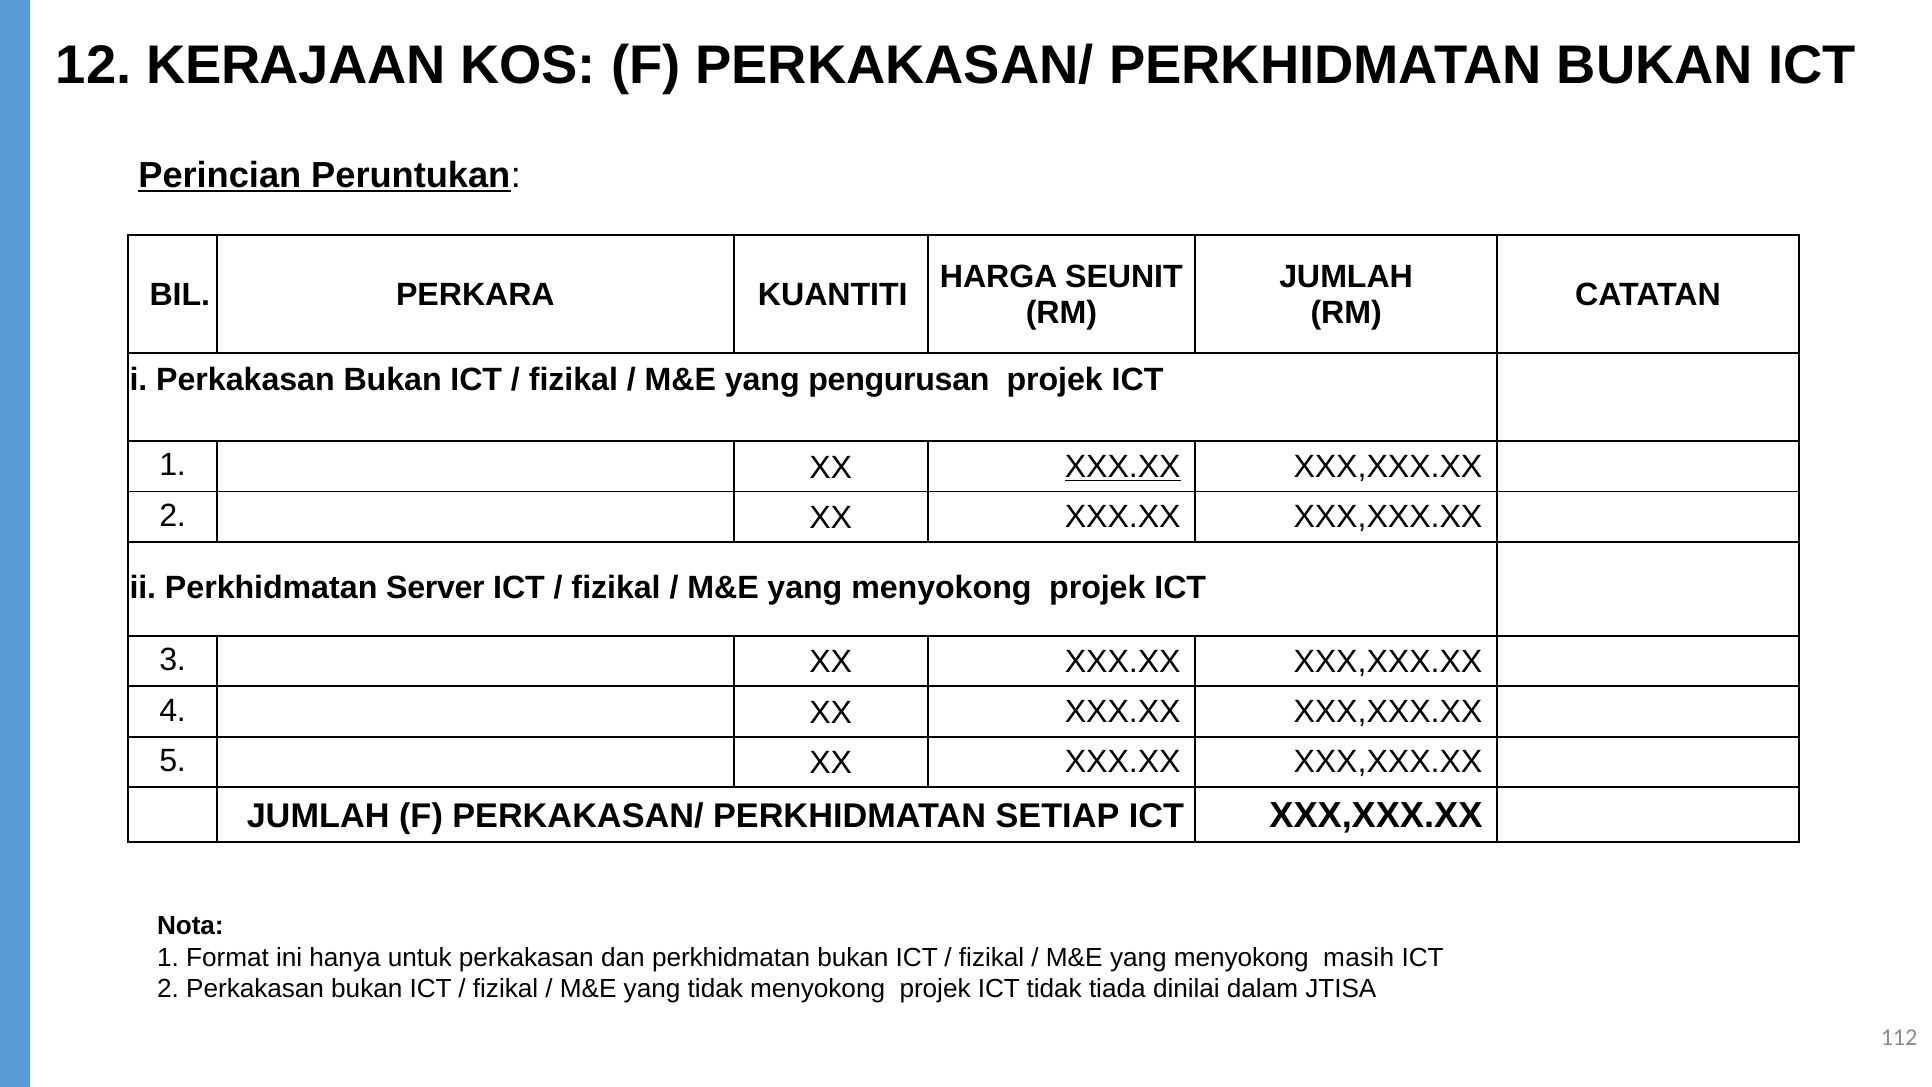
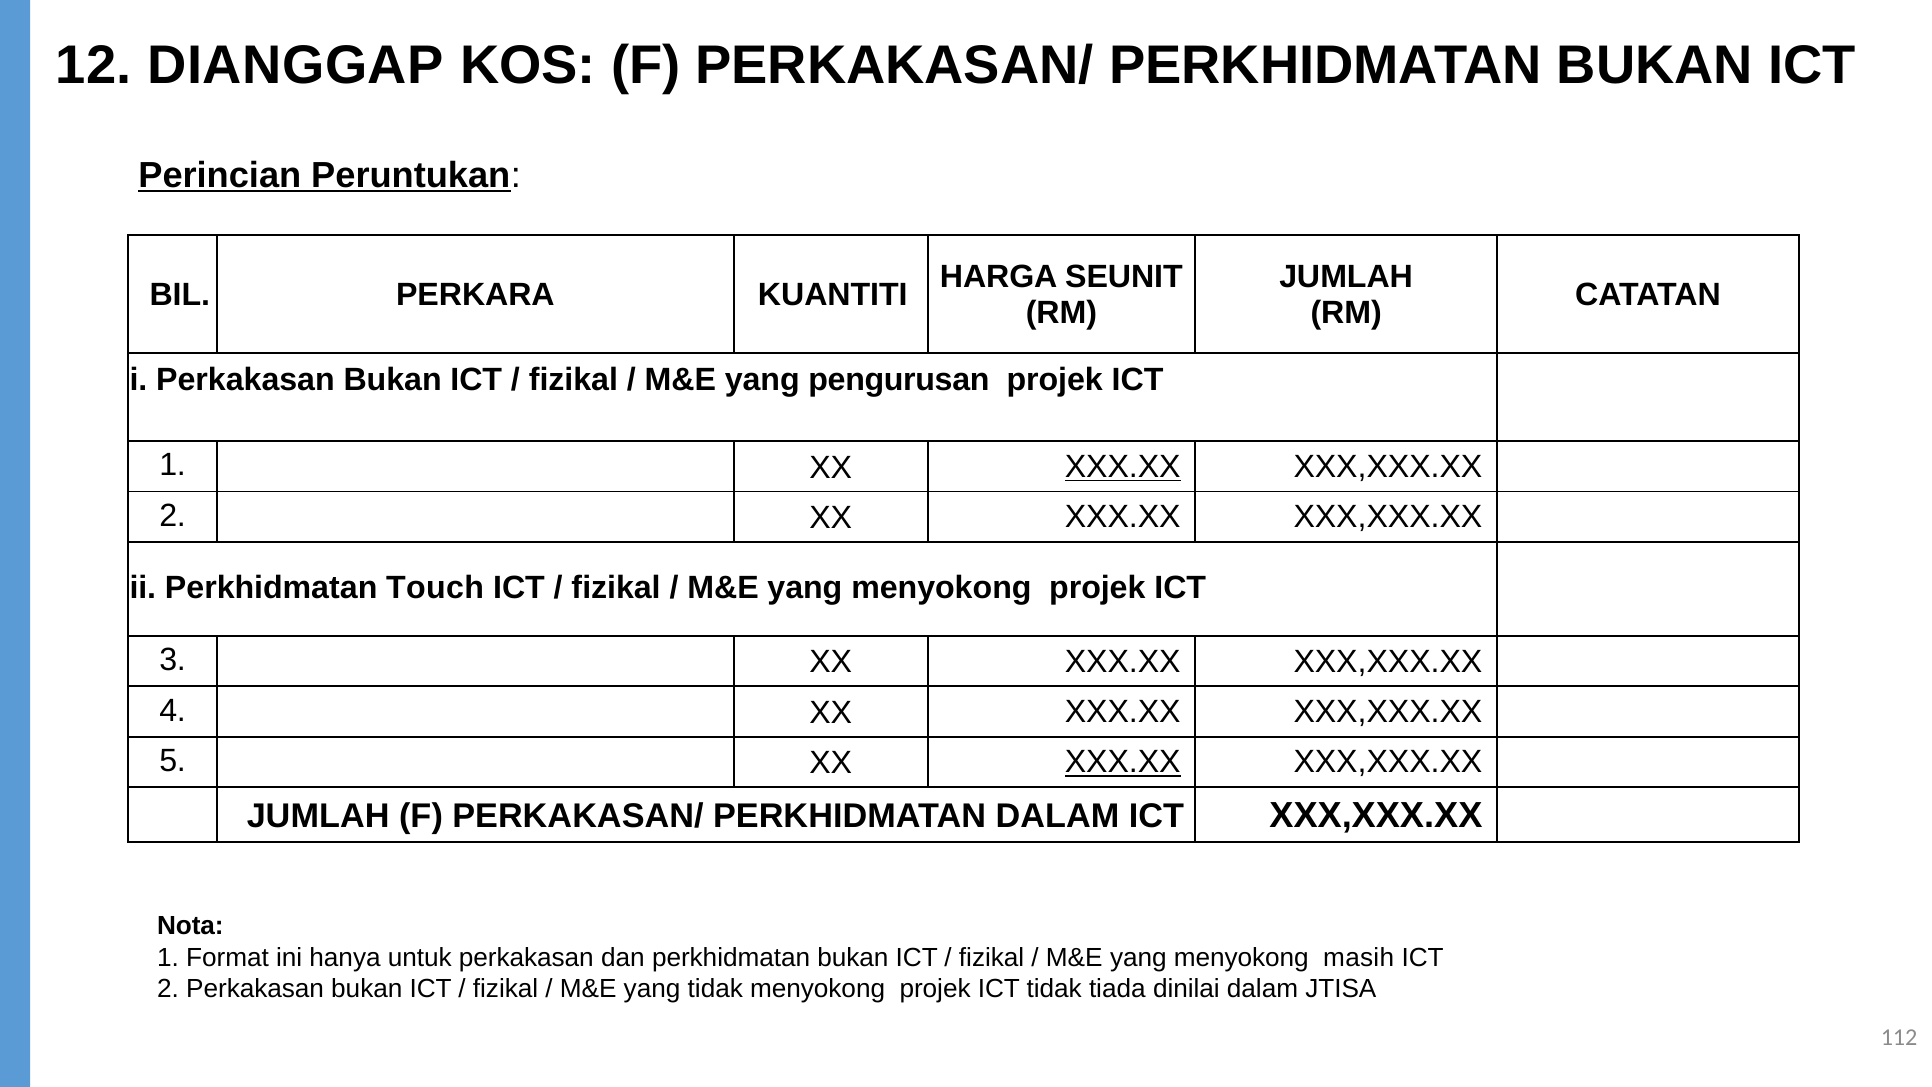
KERAJAAN: KERAJAAN -> DIANGGAP
Server: Server -> Touch
XXX.XX at (1123, 762) underline: none -> present
PERKHIDMATAN SETIAP: SETIAP -> DALAM
